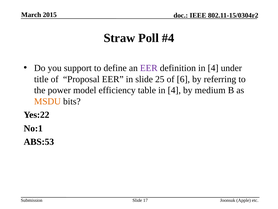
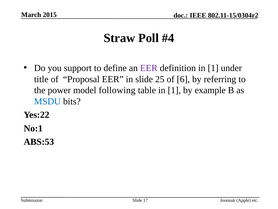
definition in 4: 4 -> 1
efficiency: efficiency -> following
table in 4: 4 -> 1
medium: medium -> example
MSDU colour: orange -> blue
